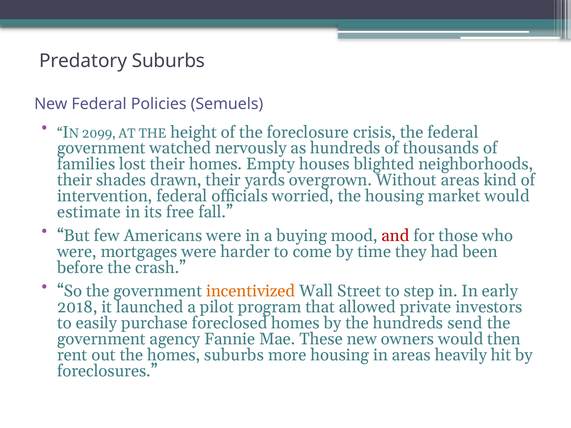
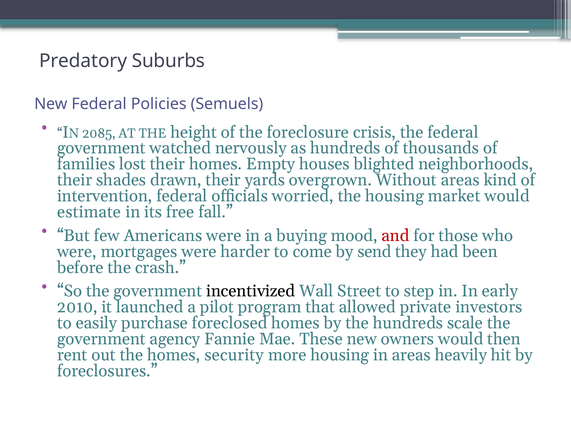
2099: 2099 -> 2085
time: time -> send
incentivized colour: orange -> black
2018: 2018 -> 2010
send: send -> scale
homes suburbs: suburbs -> security
